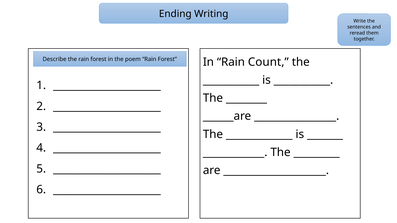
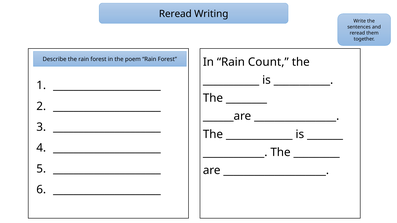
Ending at (175, 14): Ending -> Reread
